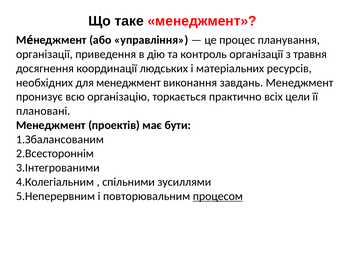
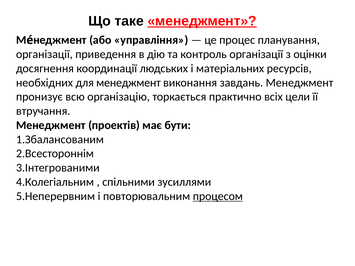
менеджмент at (202, 21) underline: none -> present
травня: травня -> оцінки
плановані: плановані -> втручання
